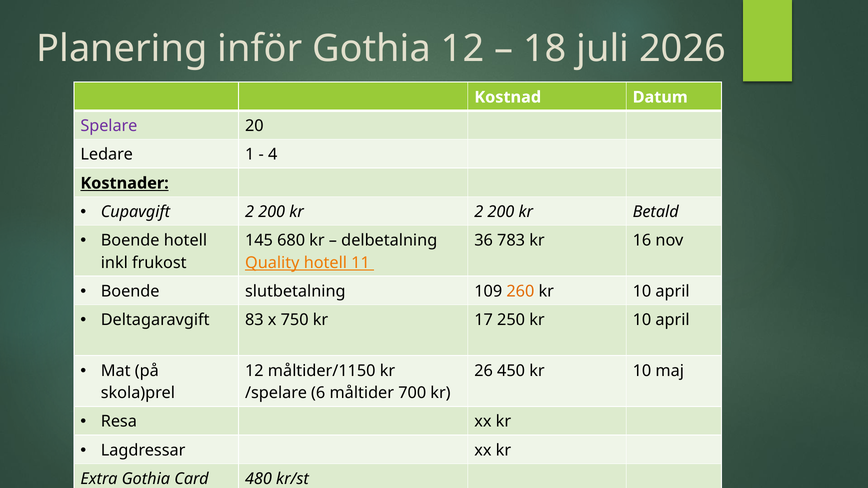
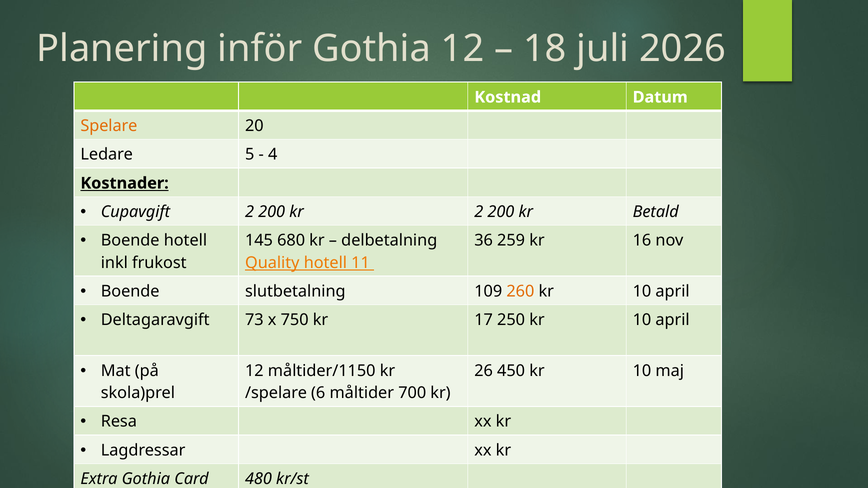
Spelare colour: purple -> orange
1: 1 -> 5
783: 783 -> 259
83: 83 -> 73
